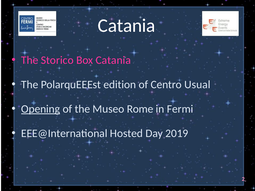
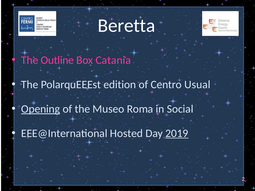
Catania at (127, 26): Catania -> Beretta
Storico: Storico -> Outline
Rome: Rome -> Roma
Fermi: Fermi -> Social
2019 underline: none -> present
